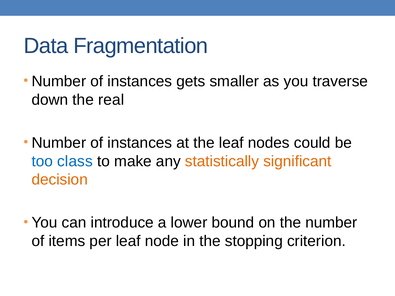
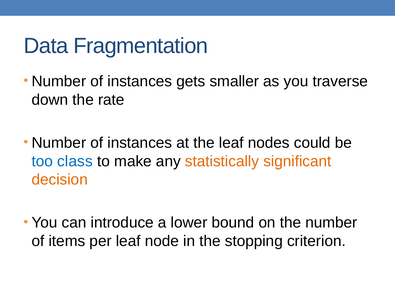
real: real -> rate
